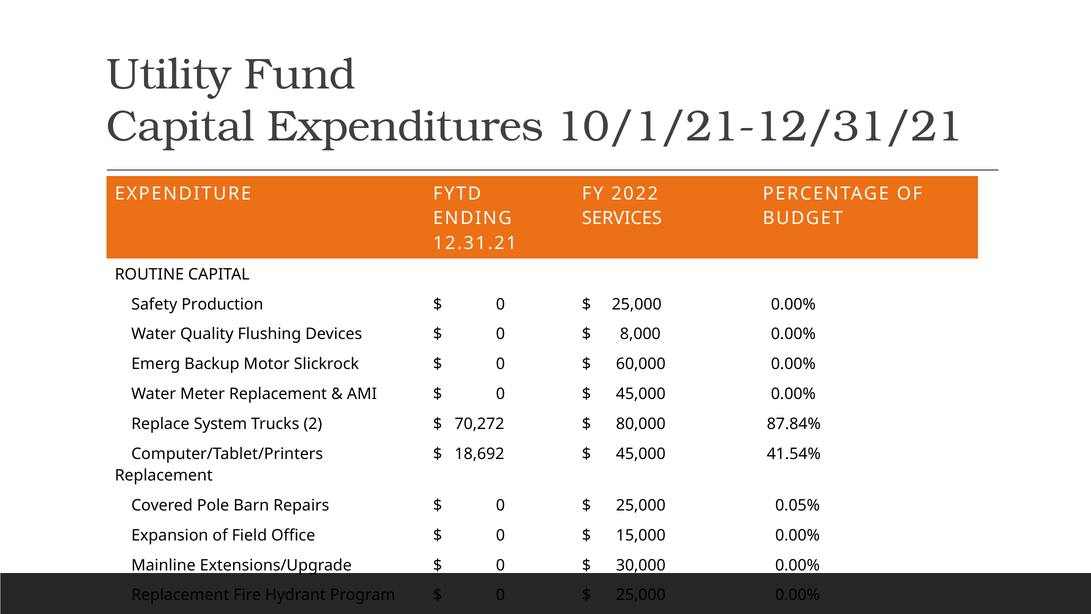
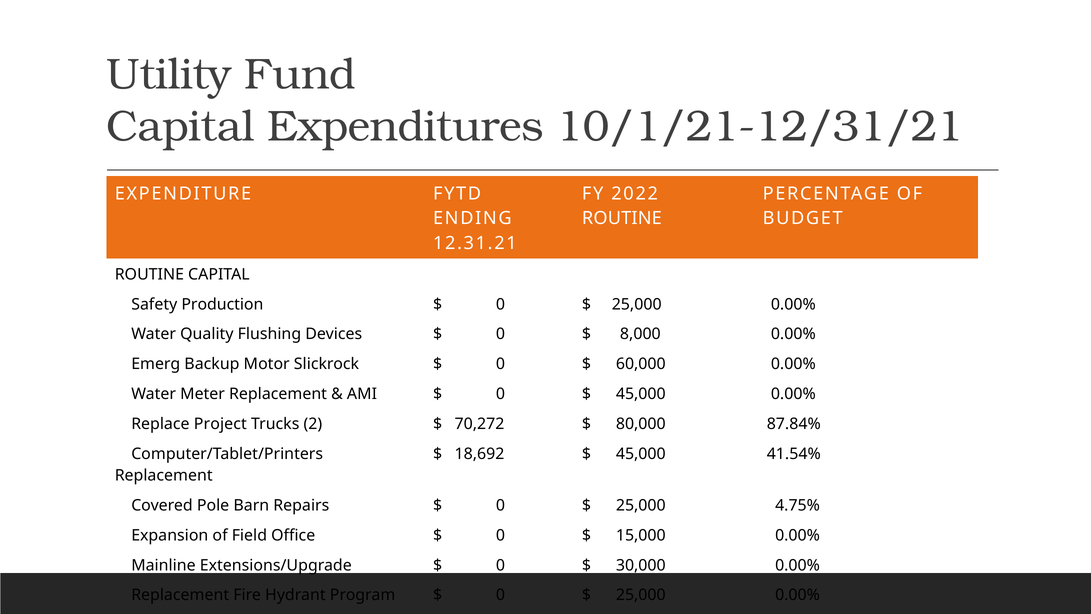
SERVICES at (622, 218): SERVICES -> ROUTINE
System: System -> Project
0.05%: 0.05% -> 4.75%
